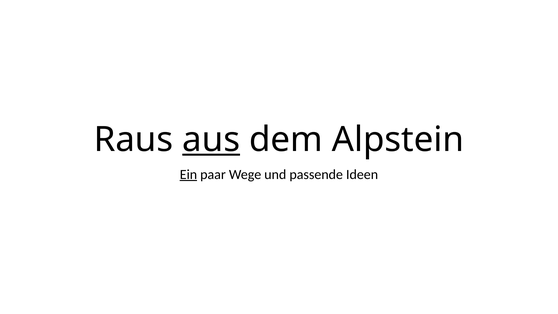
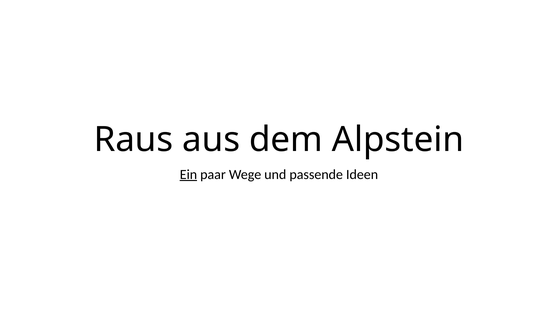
aus underline: present -> none
